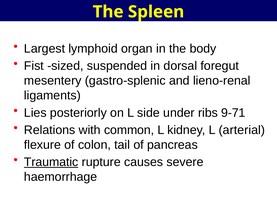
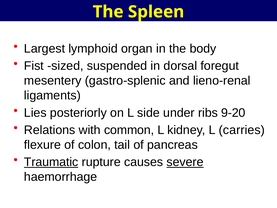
9-71: 9-71 -> 9-20
arterial: arterial -> carries
severe underline: none -> present
